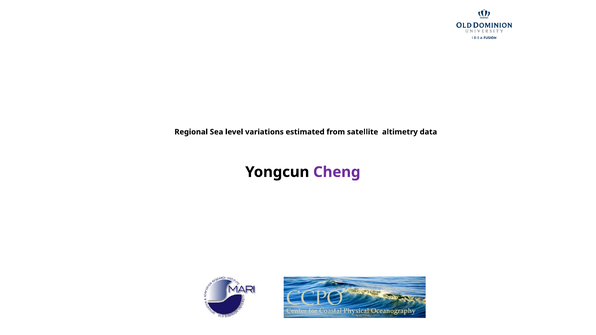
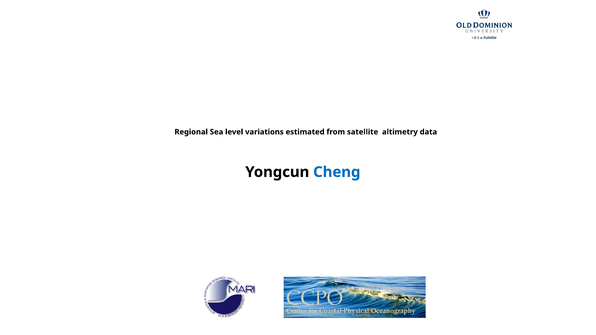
Cheng colour: purple -> blue
